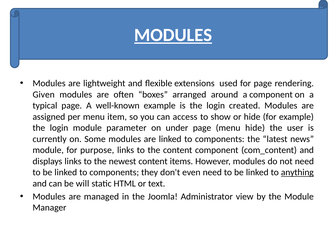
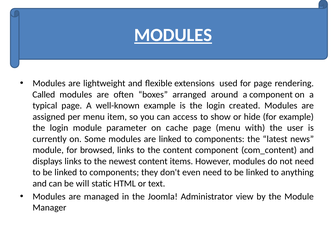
Given: Given -> Called
under: under -> cache
menu hide: hide -> with
purpose: purpose -> browsed
anything underline: present -> none
